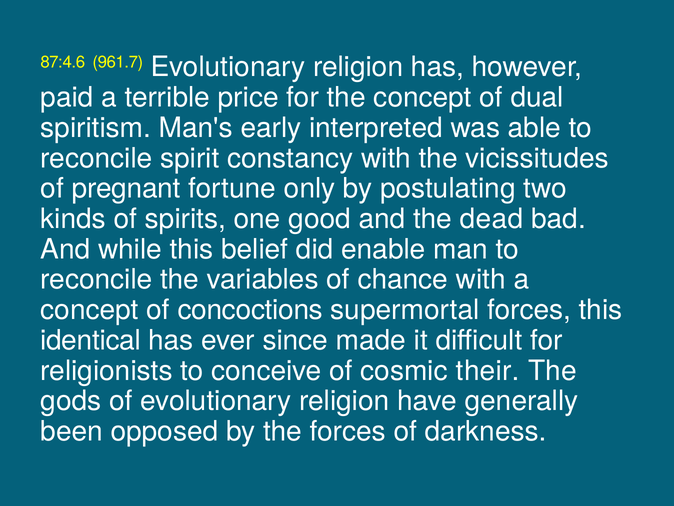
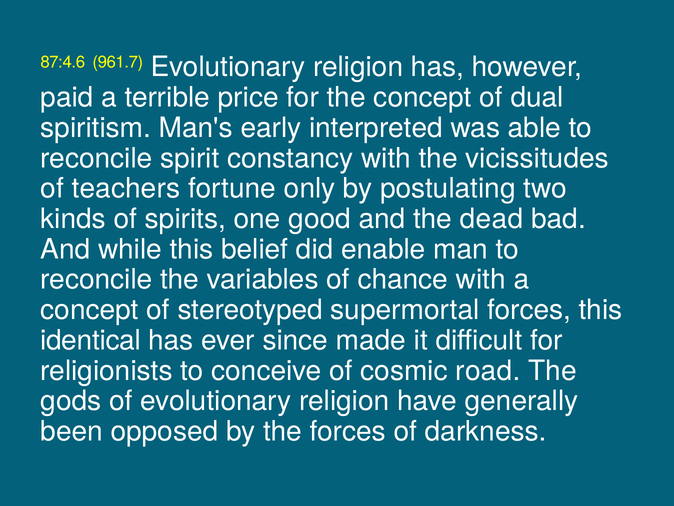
pregnant: pregnant -> teachers
concoctions: concoctions -> stereotyped
their: their -> road
